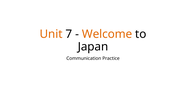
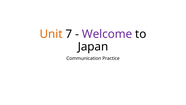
Welcome colour: orange -> purple
